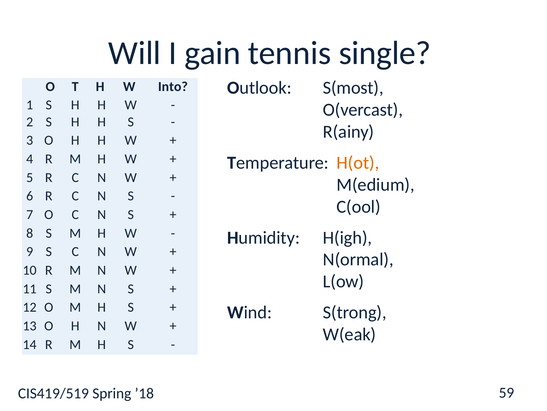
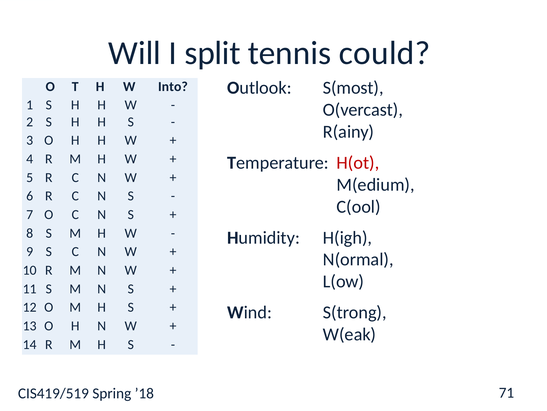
gain: gain -> split
single: single -> could
H(ot colour: orange -> red
59: 59 -> 71
